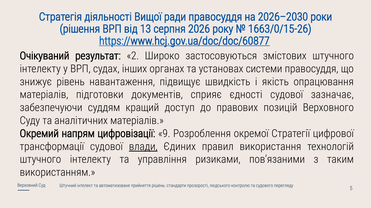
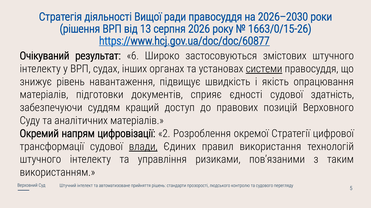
2: 2 -> 6
системи underline: none -> present
зазначає: зазначає -> здатність
9: 9 -> 2
